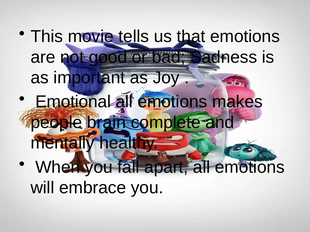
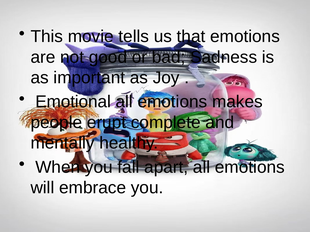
brain: brain -> erupt
